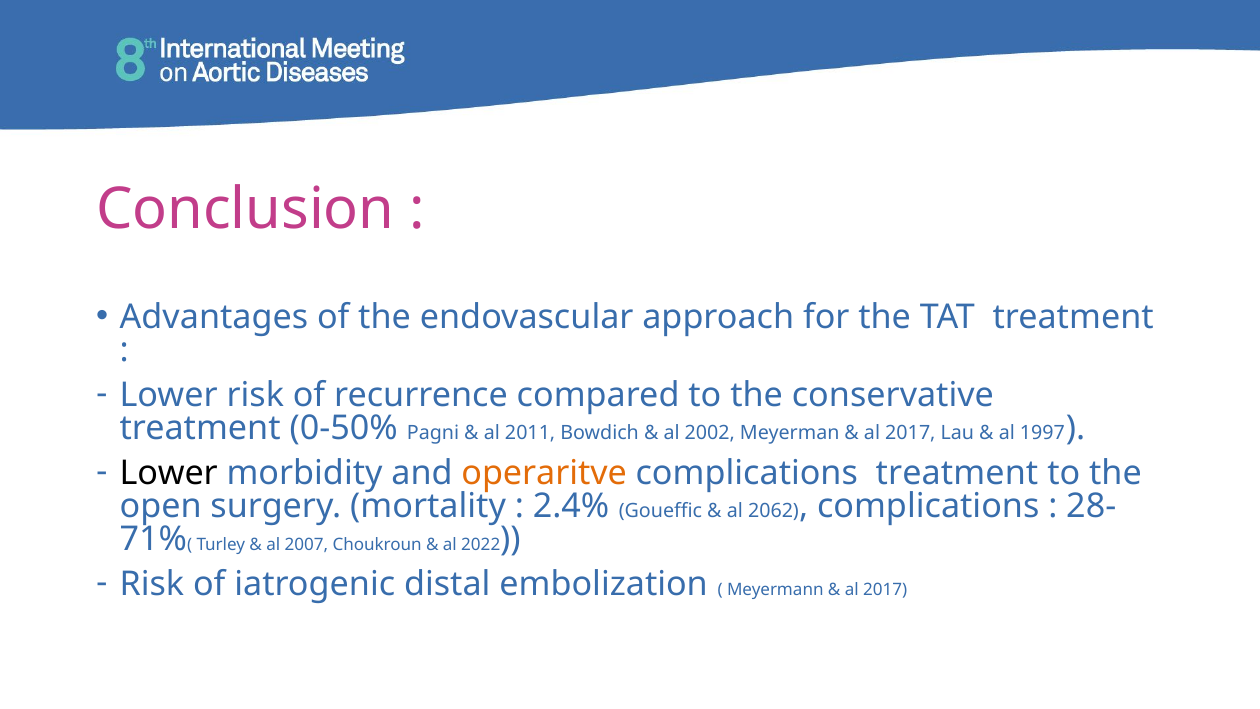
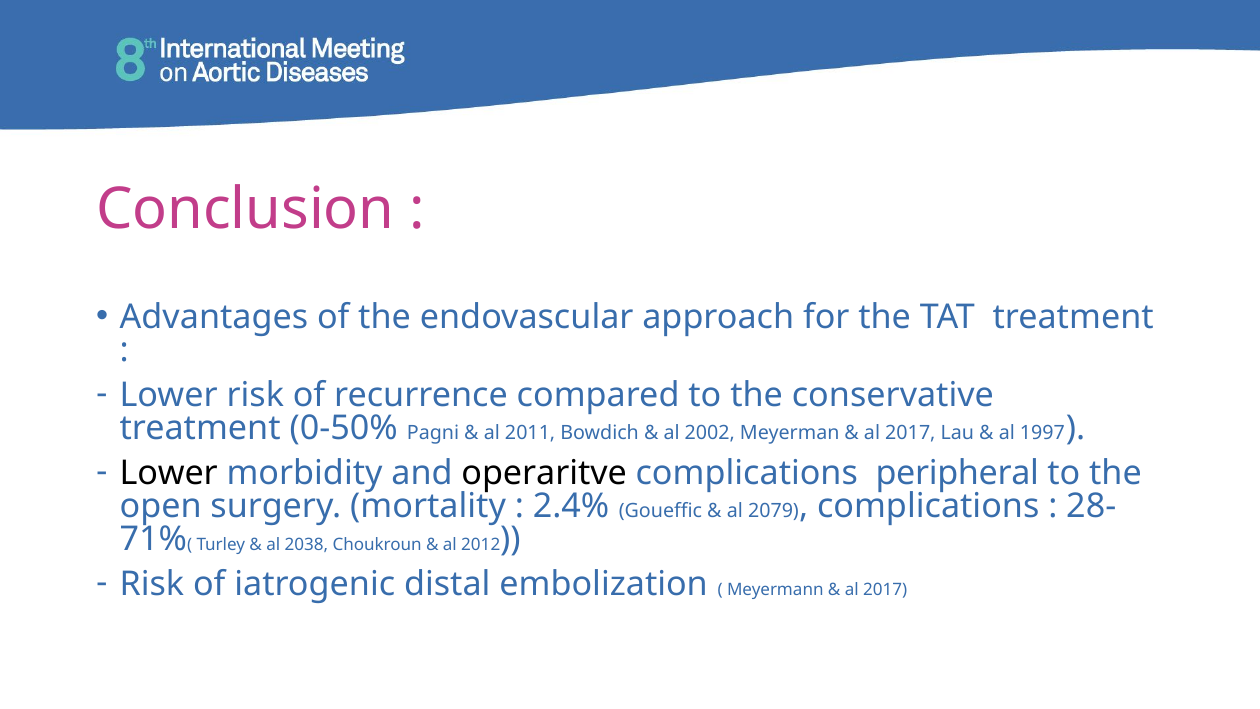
operaritve colour: orange -> black
complications treatment: treatment -> peripheral
2062: 2062 -> 2079
2007: 2007 -> 2038
2022: 2022 -> 2012
